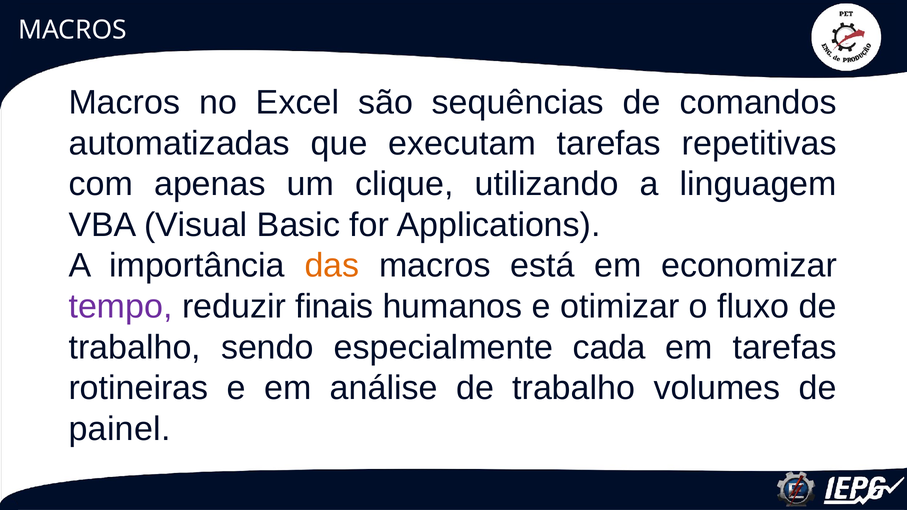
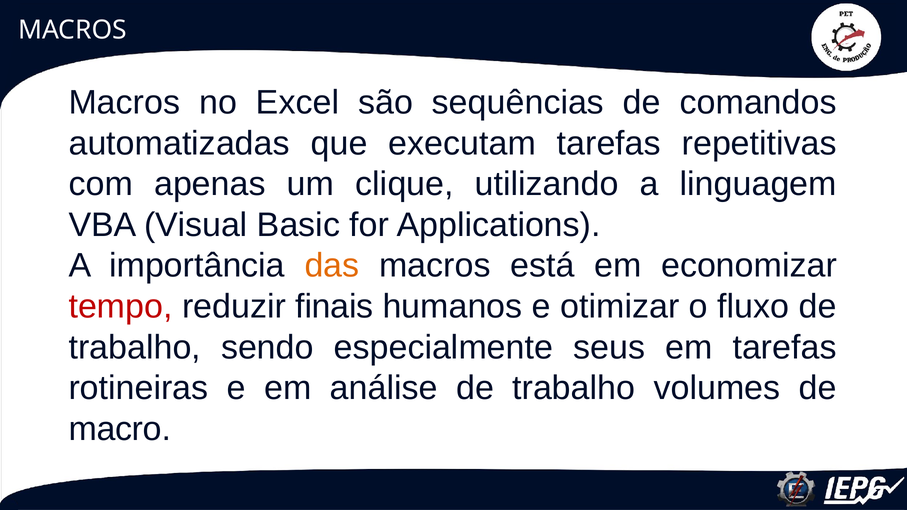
tempo colour: purple -> red
cada: cada -> seus
painel: painel -> macro
